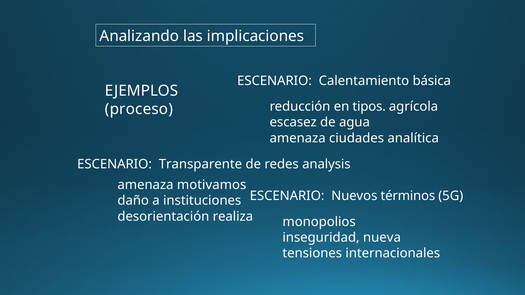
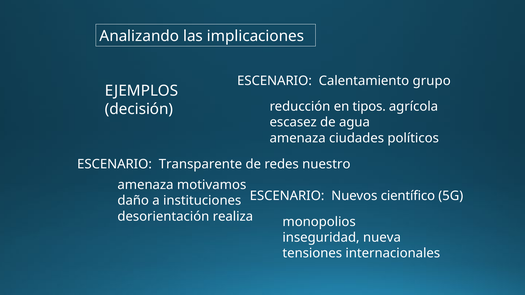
básica: básica -> grupo
proceso: proceso -> decisión
analítica: analítica -> políticos
analysis: analysis -> nuestro
términos: términos -> científico
